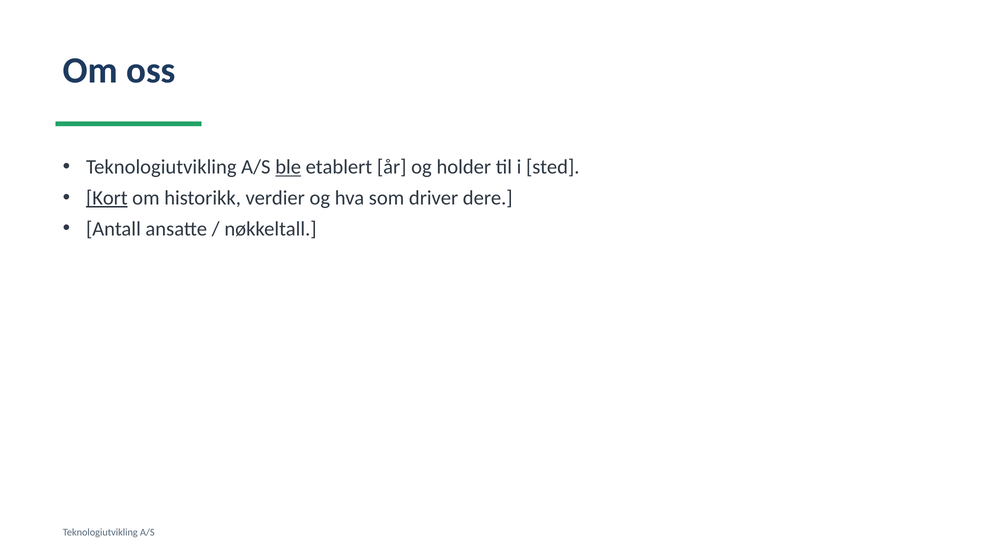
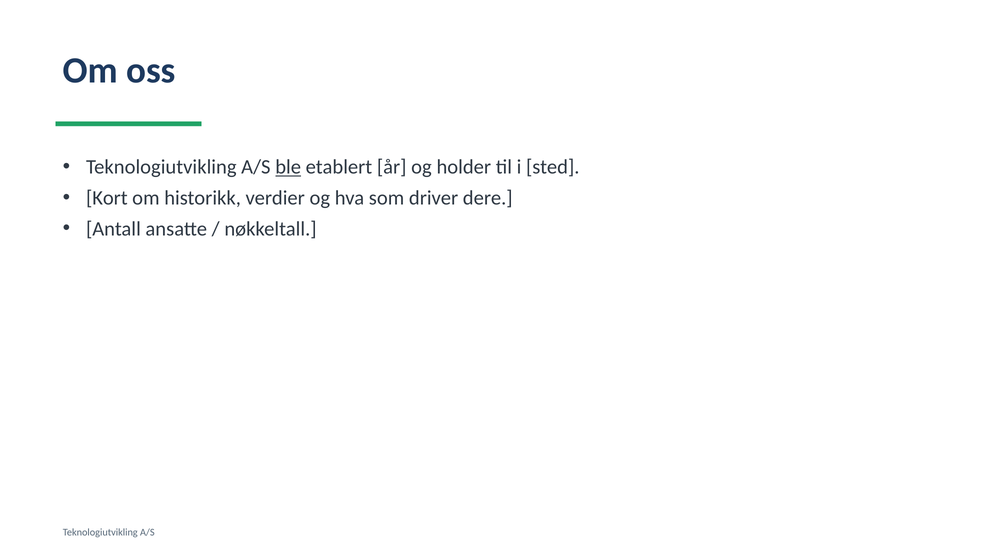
Kort underline: present -> none
